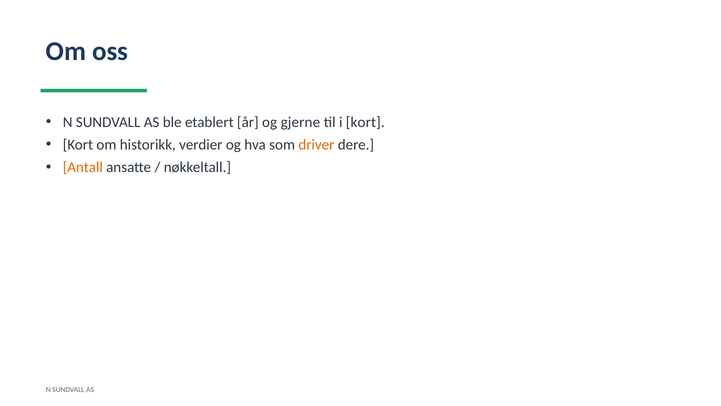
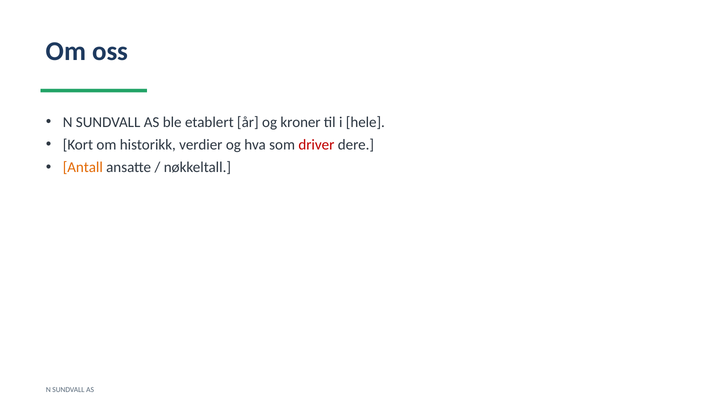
gjerne: gjerne -> kroner
i kort: kort -> hele
driver colour: orange -> red
